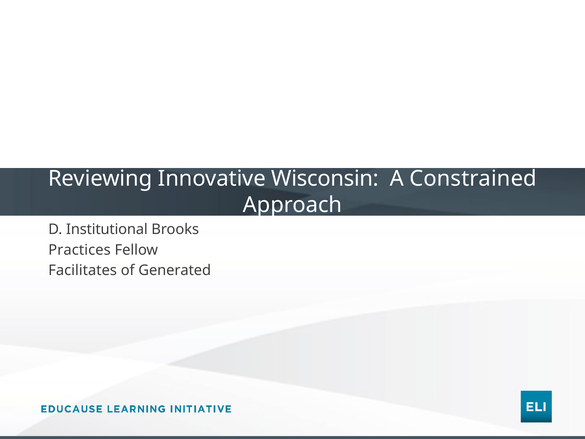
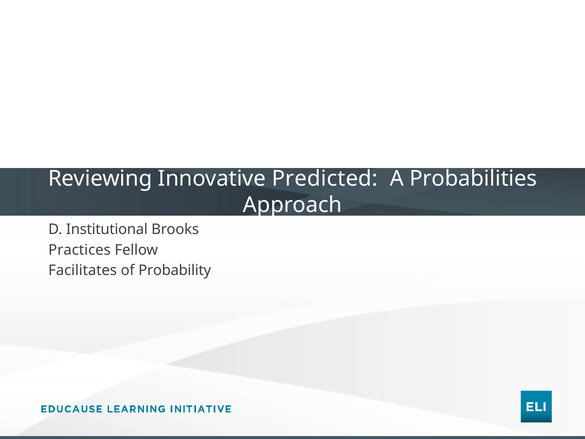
Wisconsin: Wisconsin -> Predicted
Constrained: Constrained -> Probabilities
Generated: Generated -> Probability
